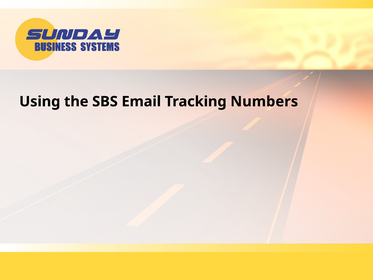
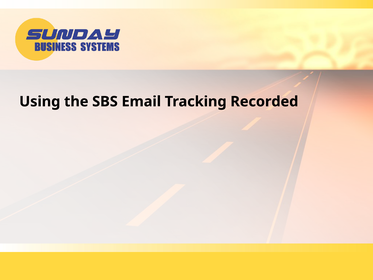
Numbers: Numbers -> Recorded
